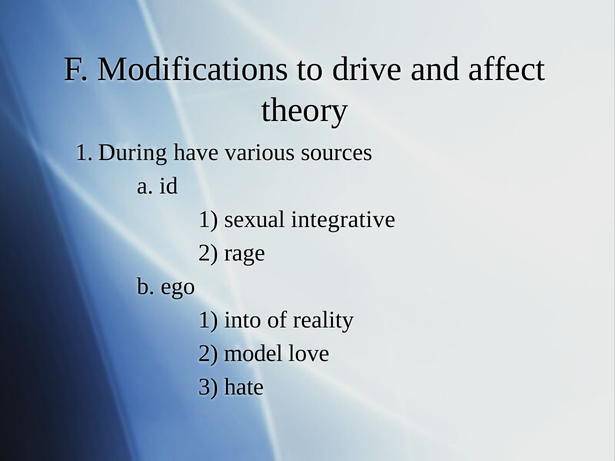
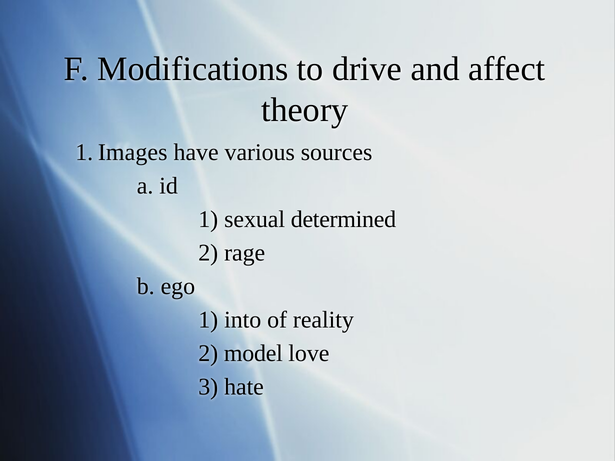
During: During -> Images
integrative: integrative -> determined
